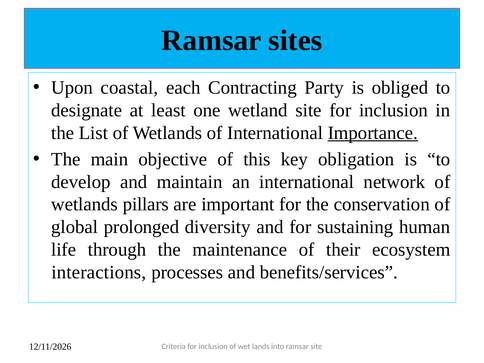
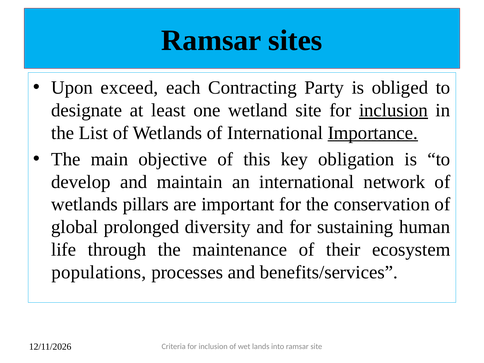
coastal: coastal -> exceed
inclusion at (393, 110) underline: none -> present
interactions: interactions -> populations
